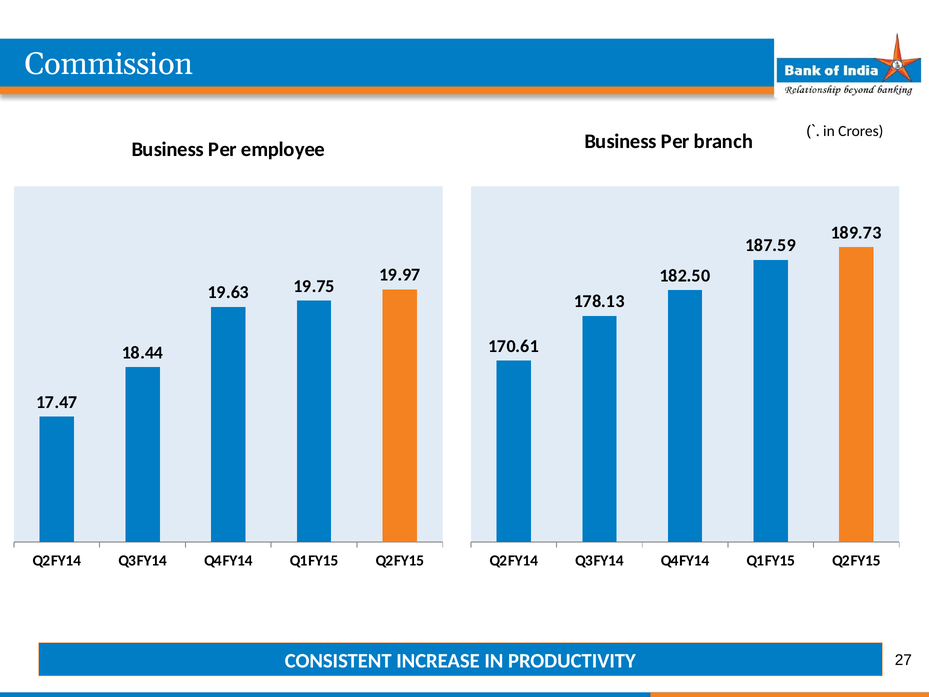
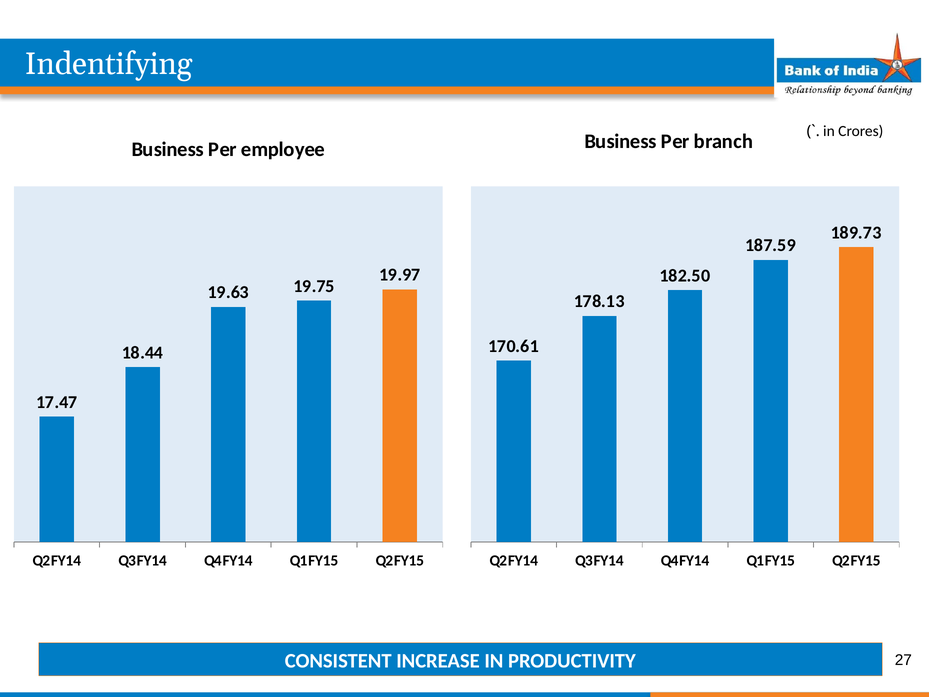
Commission: Commission -> Indentifying
